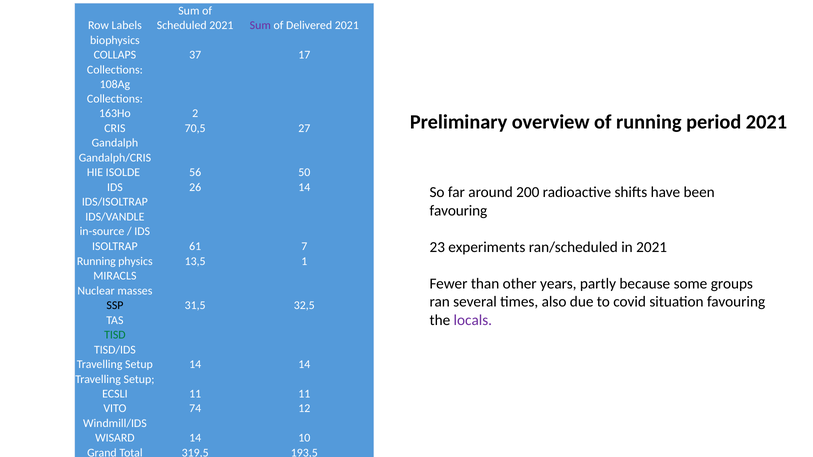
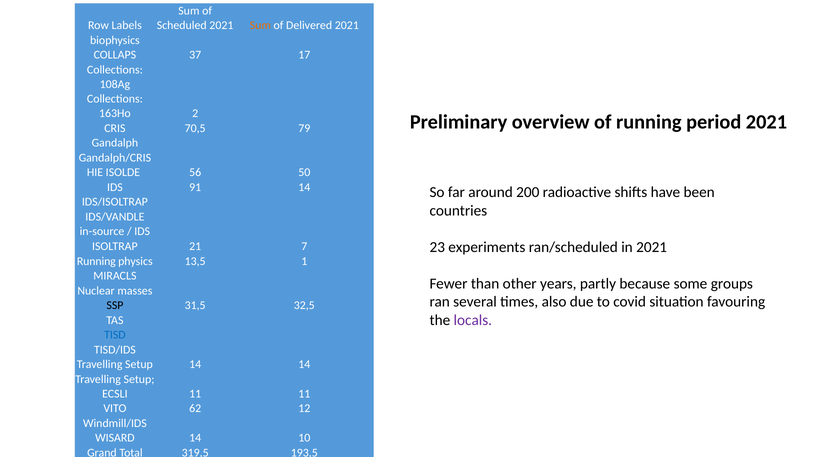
Sum at (260, 25) colour: purple -> orange
27: 27 -> 79
26: 26 -> 91
favouring at (458, 211): favouring -> countries
61: 61 -> 21
TISD colour: green -> blue
74: 74 -> 62
